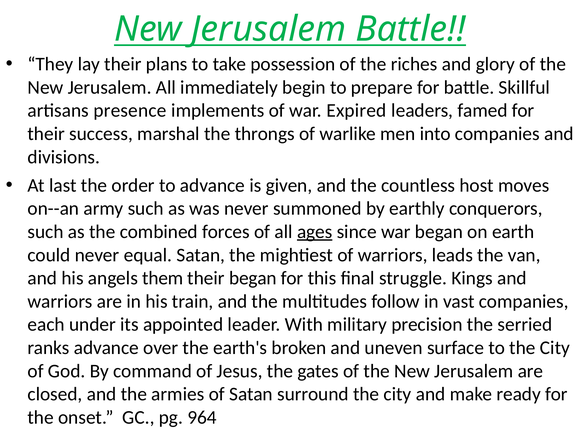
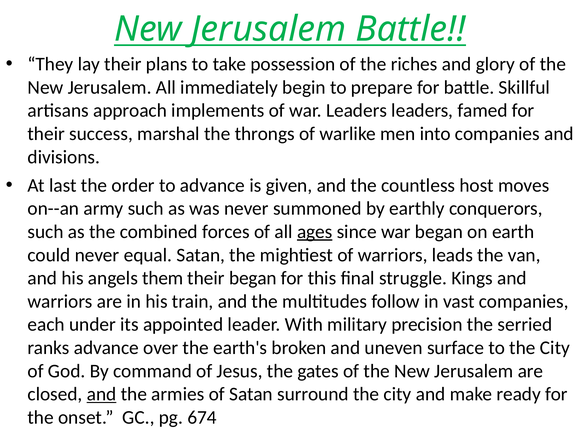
presence: presence -> approach
war Expired: Expired -> Leaders
and at (102, 394) underline: none -> present
964: 964 -> 674
